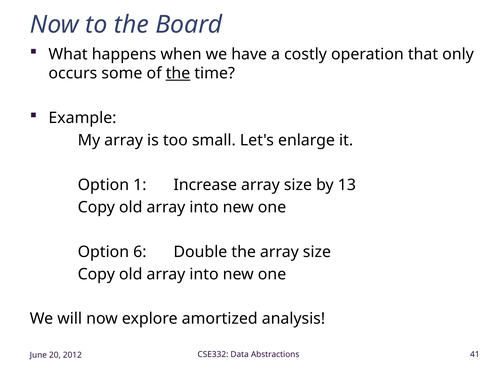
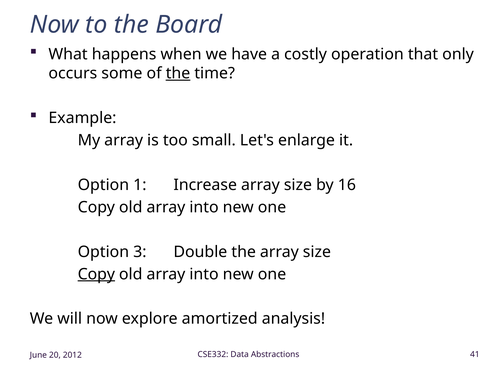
13: 13 -> 16
6: 6 -> 3
Copy at (96, 275) underline: none -> present
